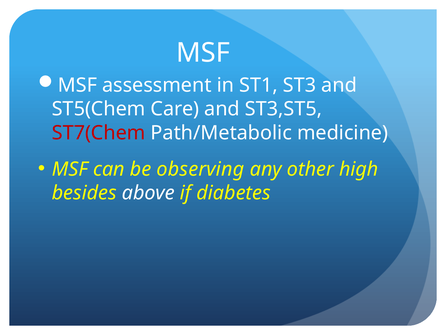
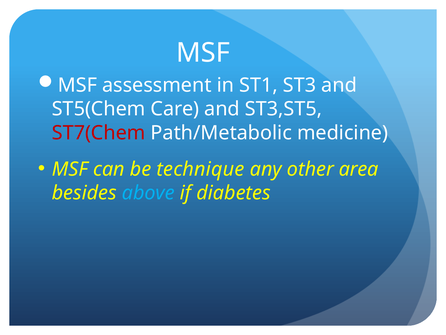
observing: observing -> technique
high: high -> area
above colour: white -> light blue
